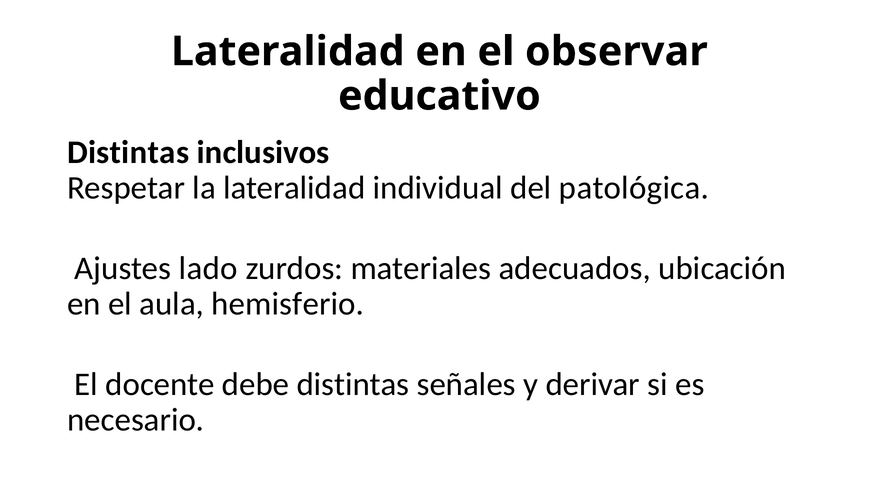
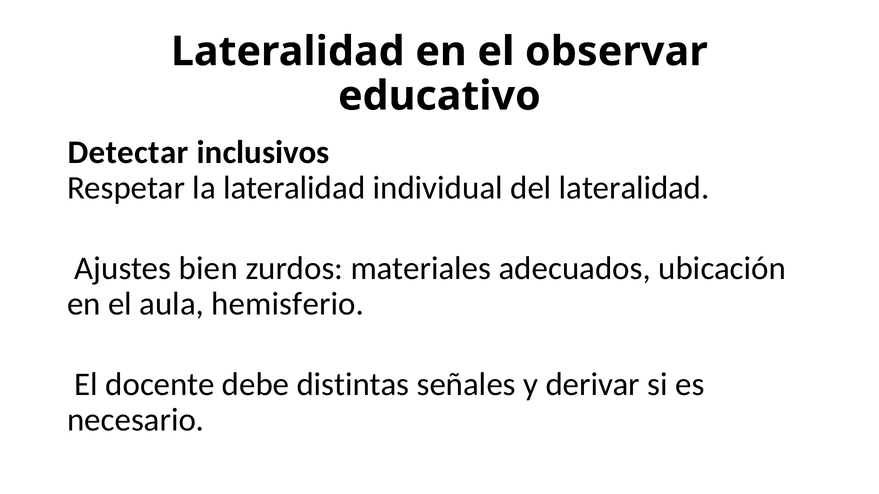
Distintas at (128, 153): Distintas -> Detectar
del patológica: patológica -> lateralidad
lado: lado -> bien
